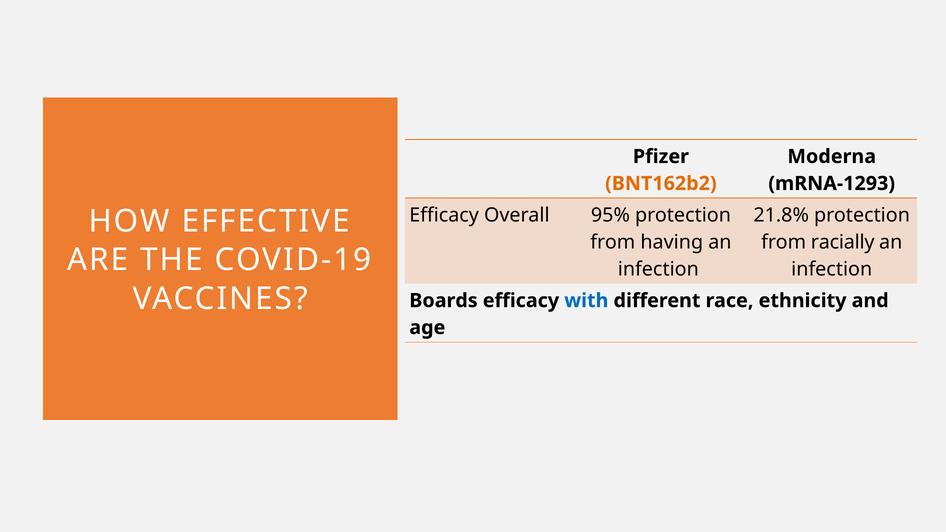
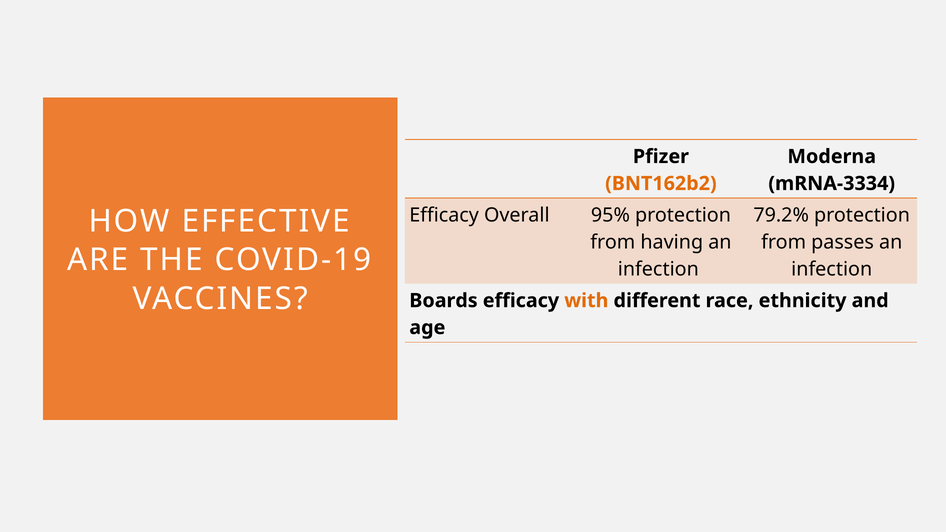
mRNA-1293: mRNA-1293 -> mRNA-3334
21.8%: 21.8% -> 79.2%
racially: racially -> passes
with colour: blue -> orange
